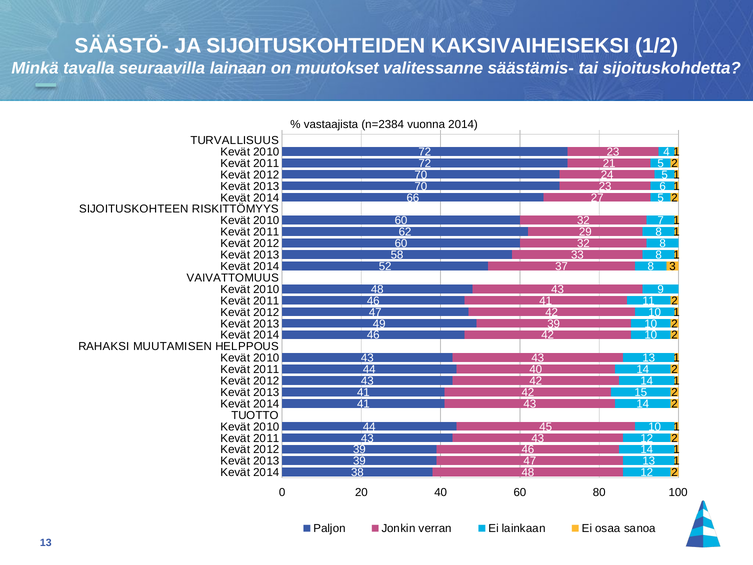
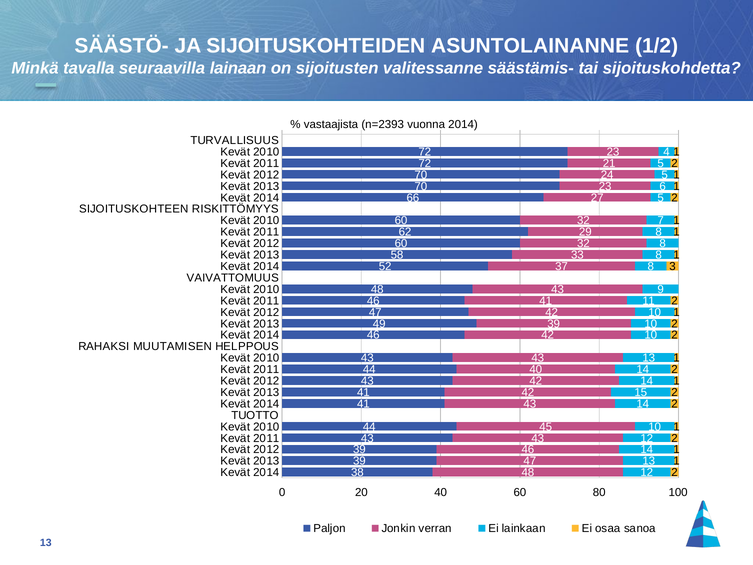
KAKSIVAIHEISEKSI: KAKSIVAIHEISEKSI -> ASUNTOLAINANNE
muutokset: muutokset -> sijoitusten
n=2384: n=2384 -> n=2393
